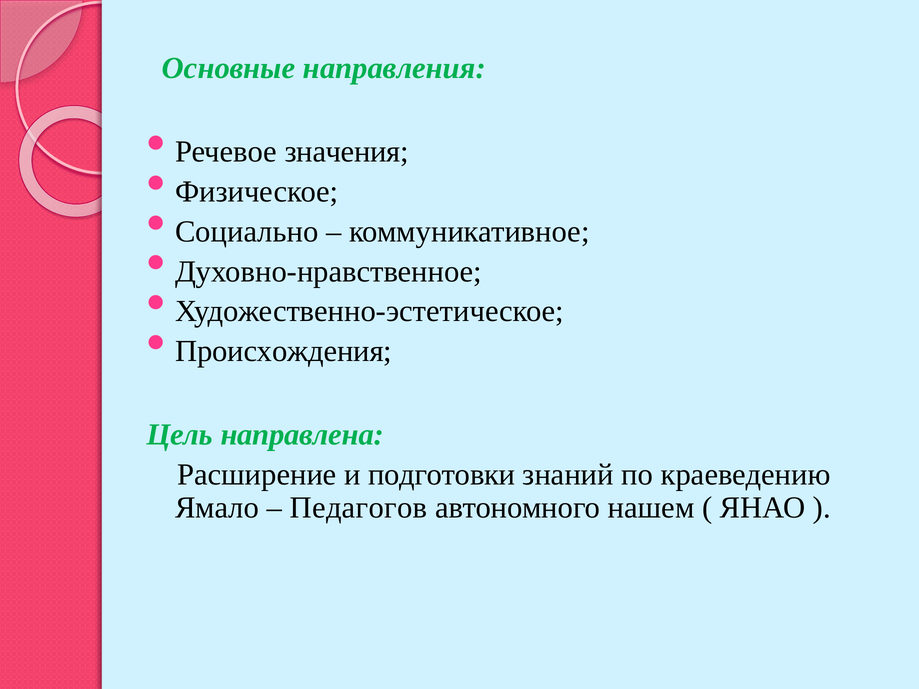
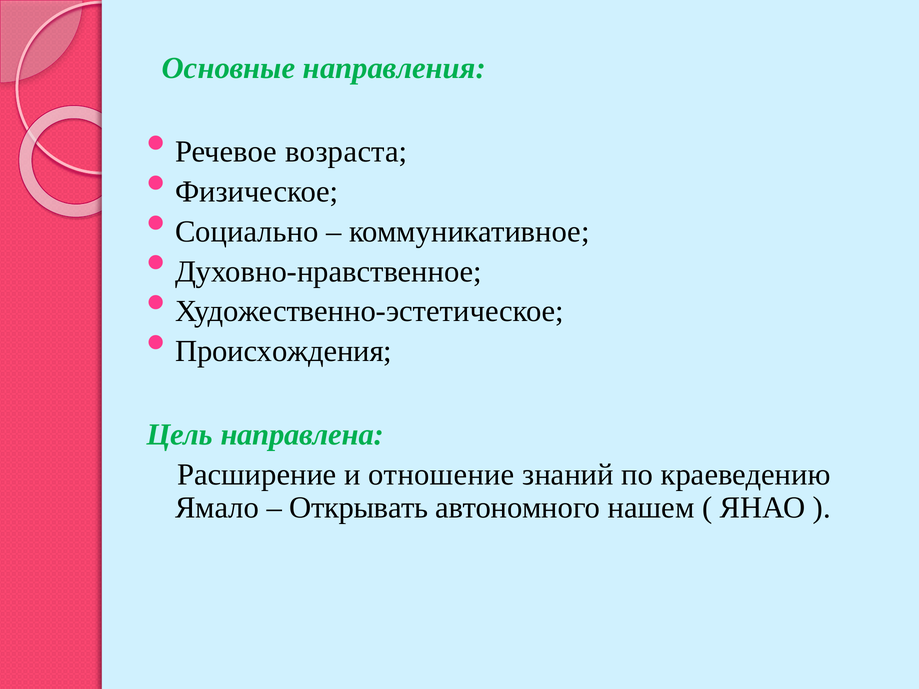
значения: значения -> возраста
подготовки: подготовки -> отношение
Педагогов: Педагогов -> Открывать
